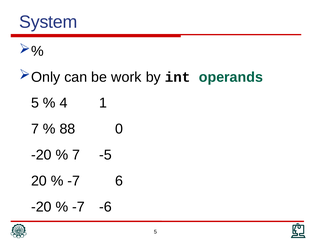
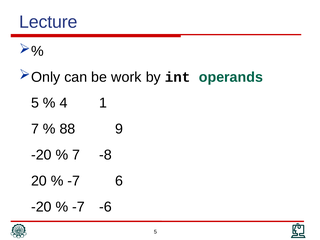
System: System -> Lecture
0: 0 -> 9
-5: -5 -> -8
